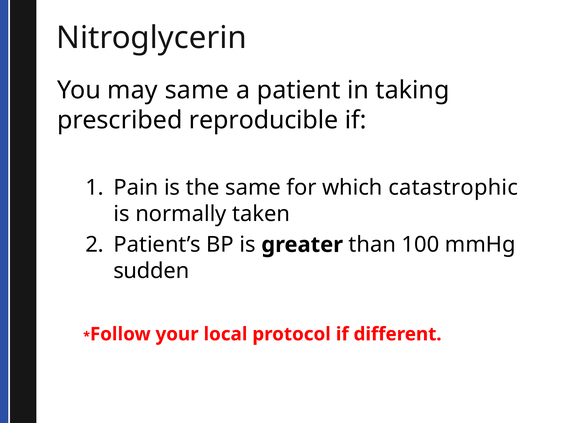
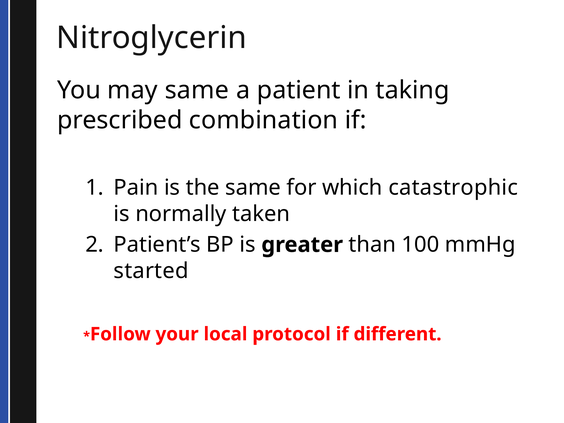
reproducible: reproducible -> combination
sudden: sudden -> started
